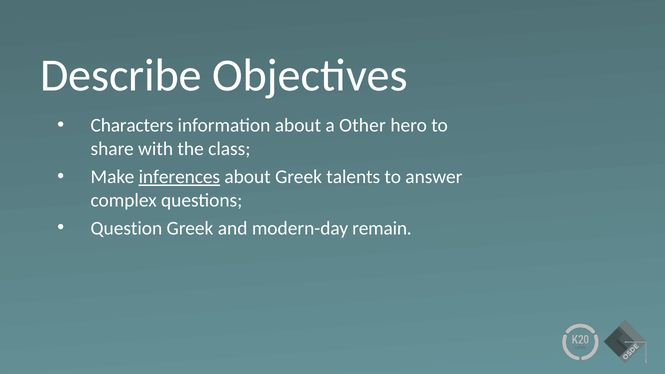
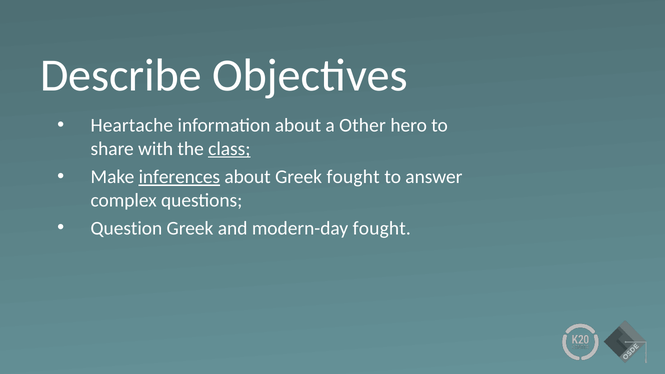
Characters: Characters -> Heartache
class underline: none -> present
Greek talents: talents -> fought
modern-day remain: remain -> fought
